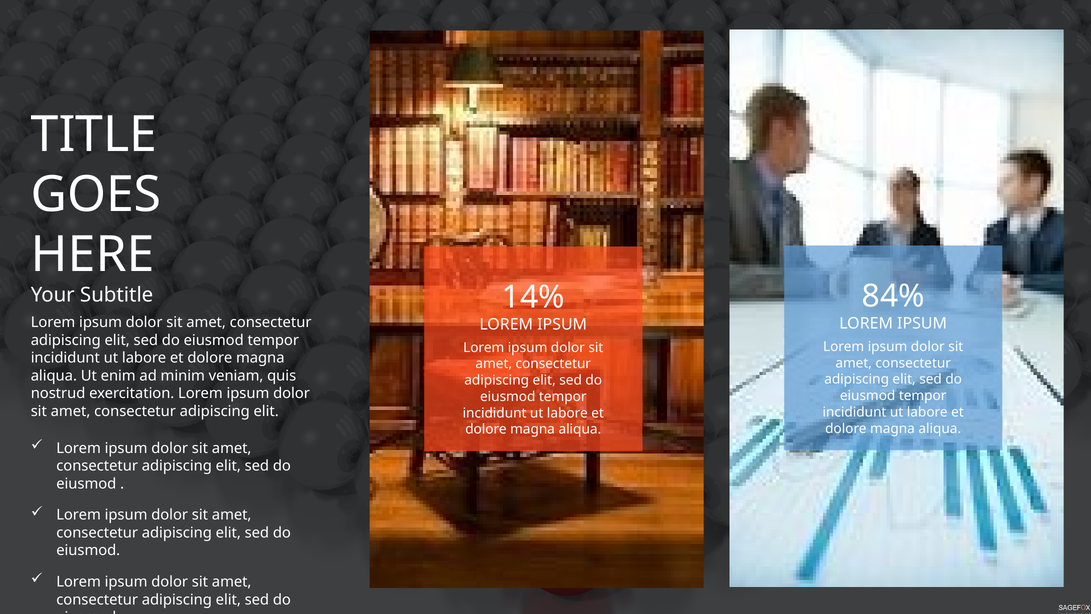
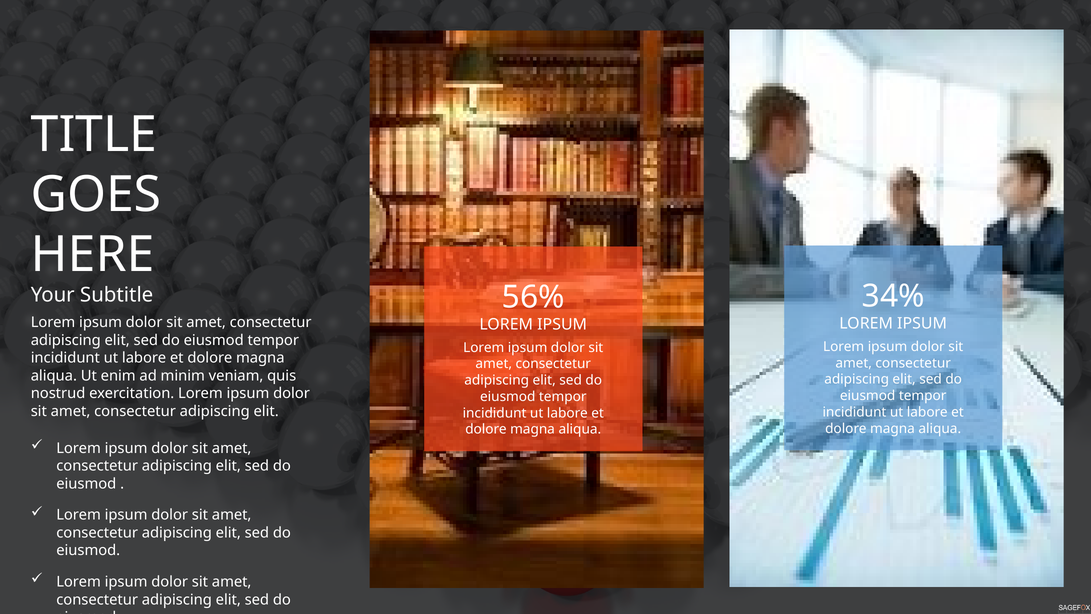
84%: 84% -> 34%
14%: 14% -> 56%
